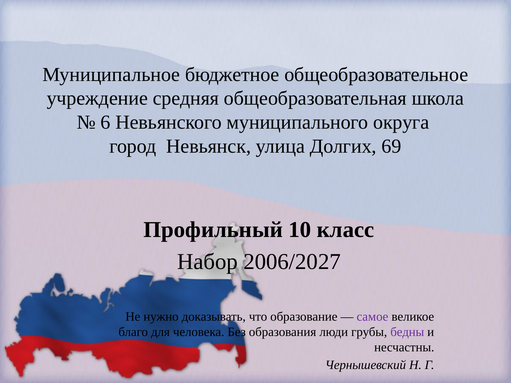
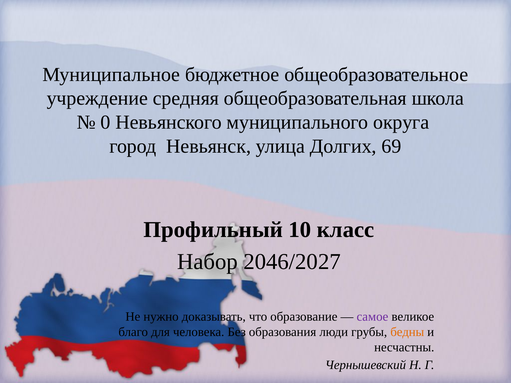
6: 6 -> 0
2006/2027: 2006/2027 -> 2046/2027
бедны colour: purple -> orange
